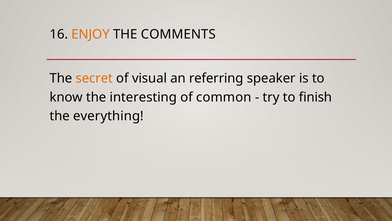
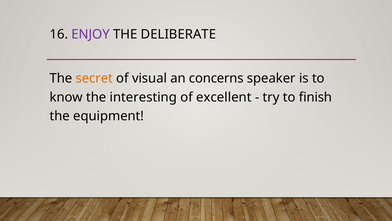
ENJOY colour: orange -> purple
COMMENTS: COMMENTS -> DELIBERATE
referring: referring -> concerns
common: common -> excellent
everything: everything -> equipment
